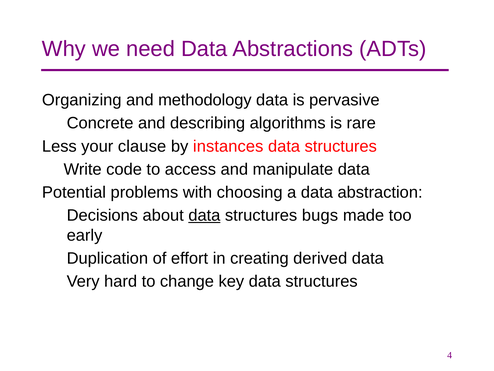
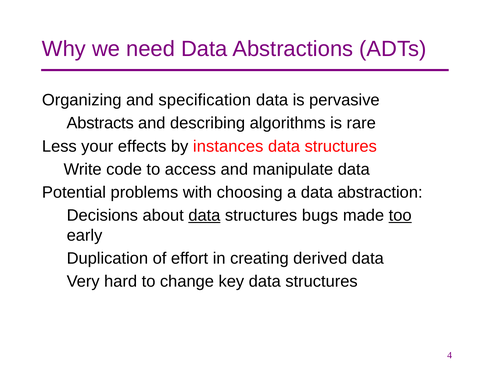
methodology: methodology -> specification
Concrete: Concrete -> Abstracts
clause: clause -> effects
too underline: none -> present
